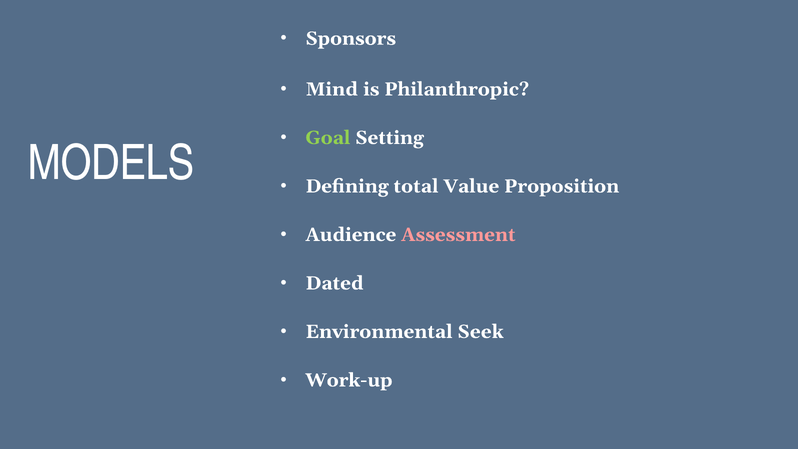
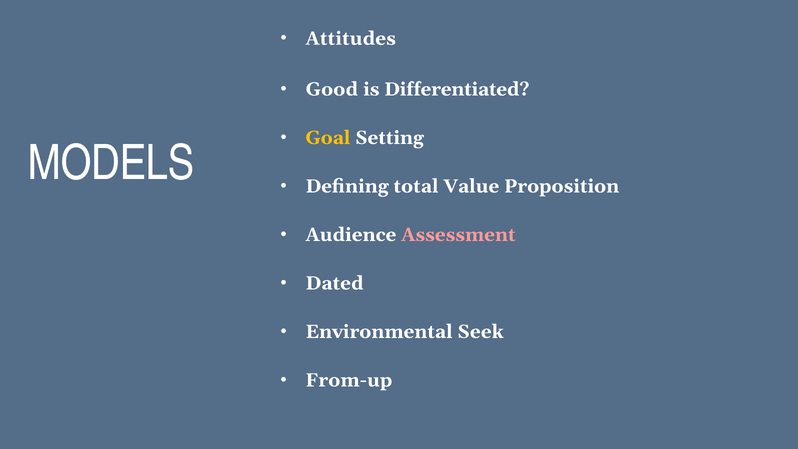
Sponsors: Sponsors -> Attitudes
Mind: Mind -> Good
Philanthropic: Philanthropic -> Differentiated
Goal colour: light green -> yellow
Work-up: Work-up -> From-up
